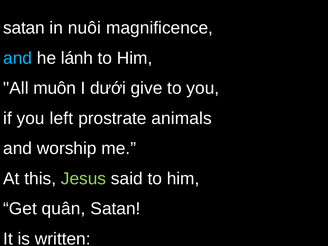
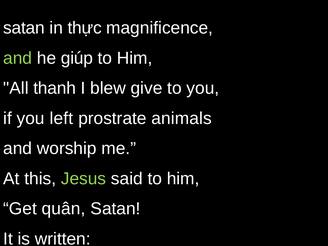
nuôi: nuôi -> thực
and at (18, 58) colour: light blue -> light green
lánh: lánh -> giúp
muôn: muôn -> thanh
dưới: dưới -> blew
